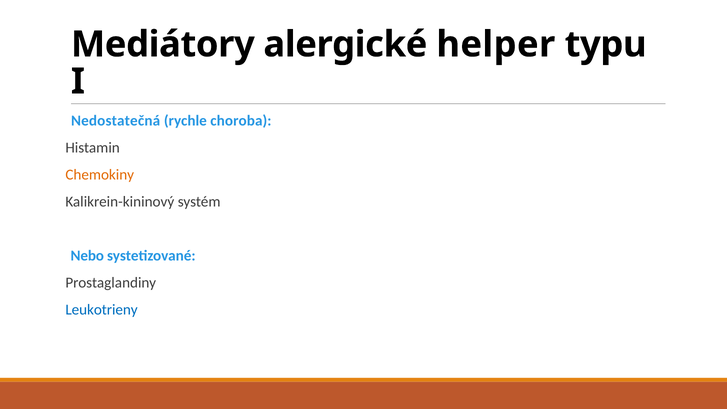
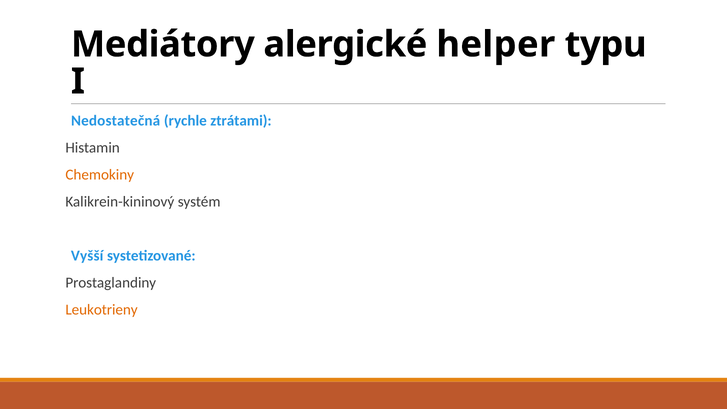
choroba: choroba -> ztrátami
Nebo: Nebo -> Vyšší
Leukotrieny colour: blue -> orange
